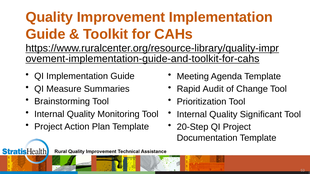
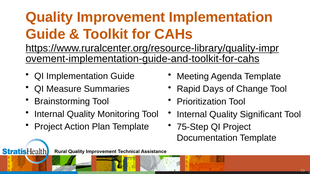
Audit: Audit -> Days
20-Step: 20-Step -> 75-Step
